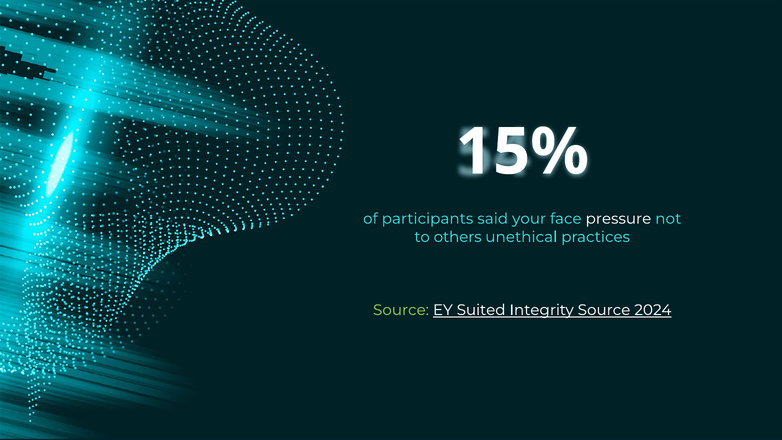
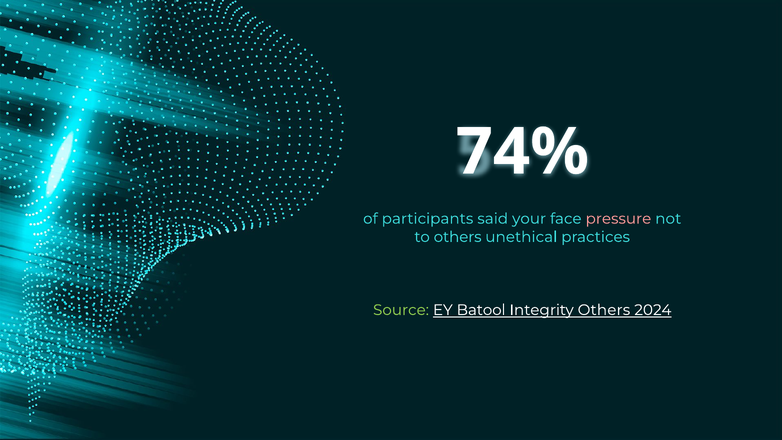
15%: 15% -> 74%
pressure colour: white -> pink
Suited: Suited -> Batool
Integrity Source: Source -> Others
